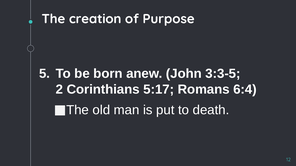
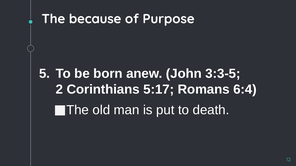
creation: creation -> because
